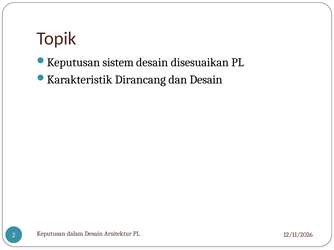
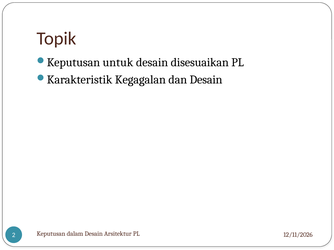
sistem: sistem -> untuk
Dirancang: Dirancang -> Kegagalan
